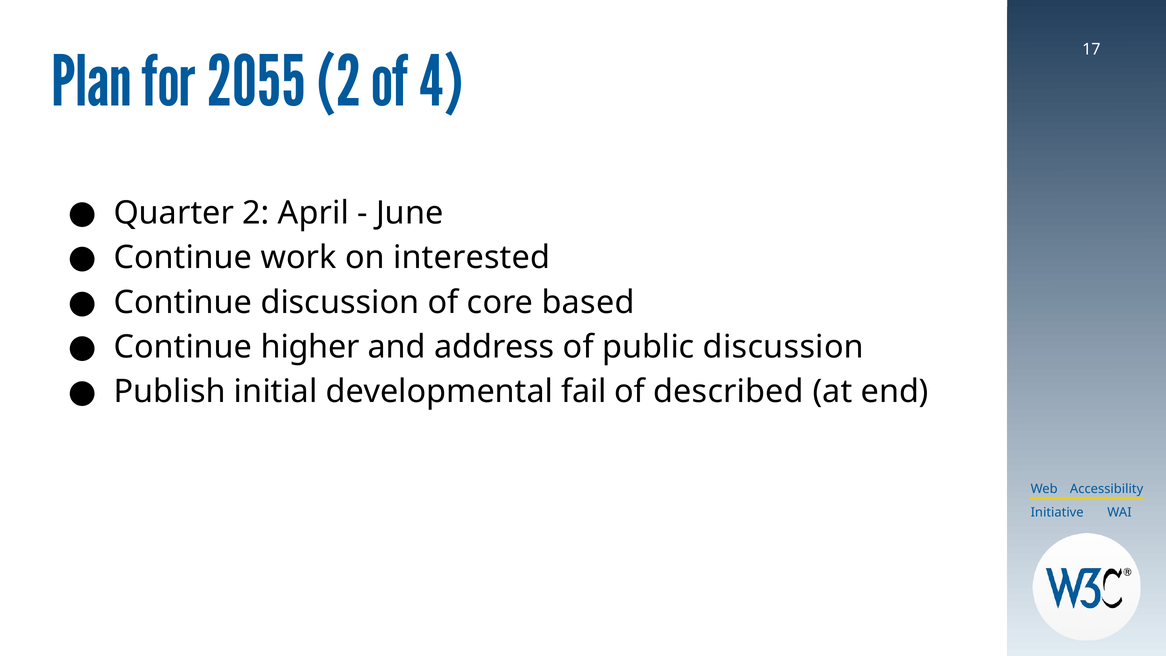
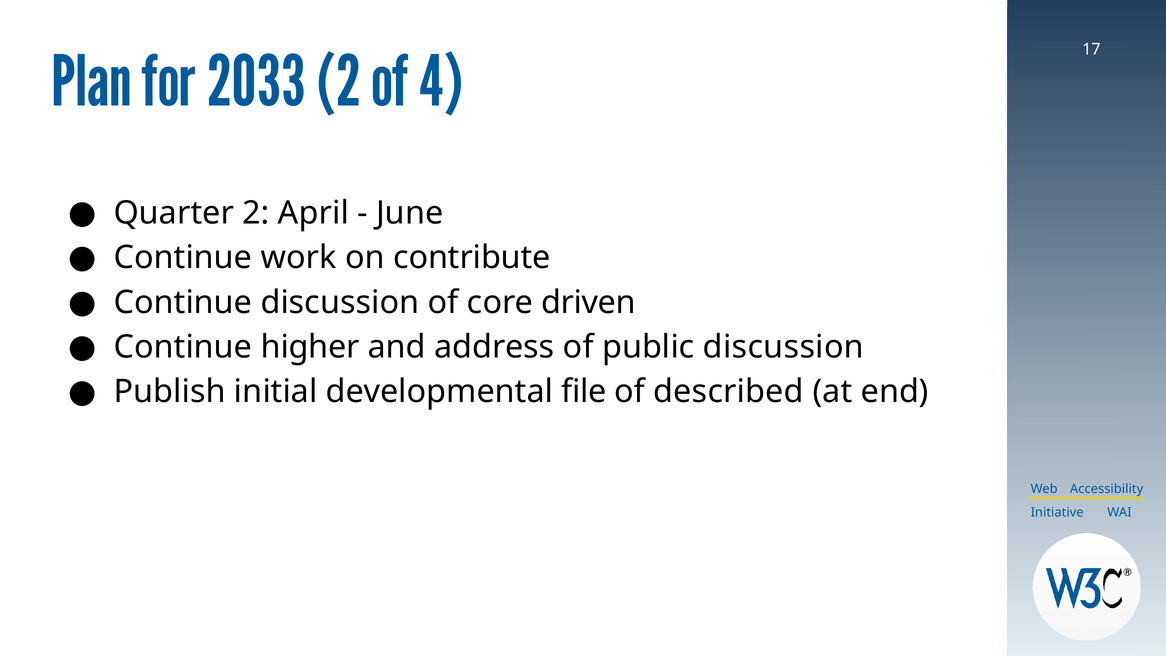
2055: 2055 -> 2033
interested: interested -> contribute
based: based -> driven
fail: fail -> file
